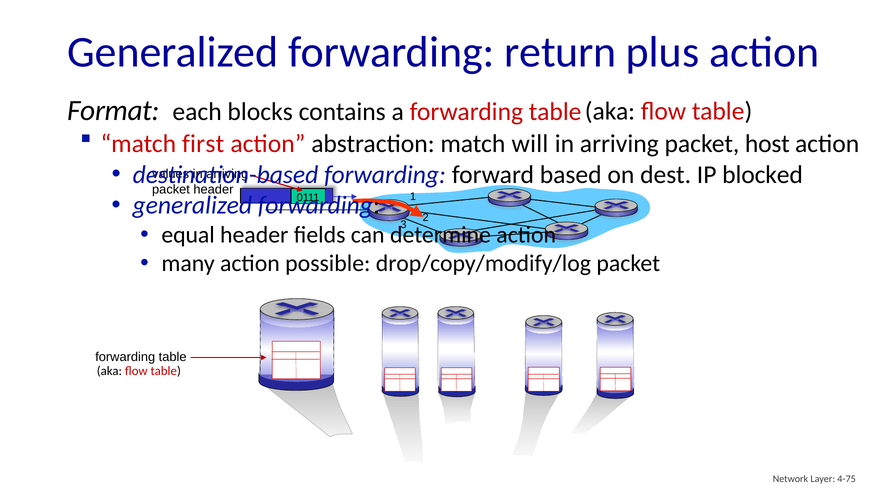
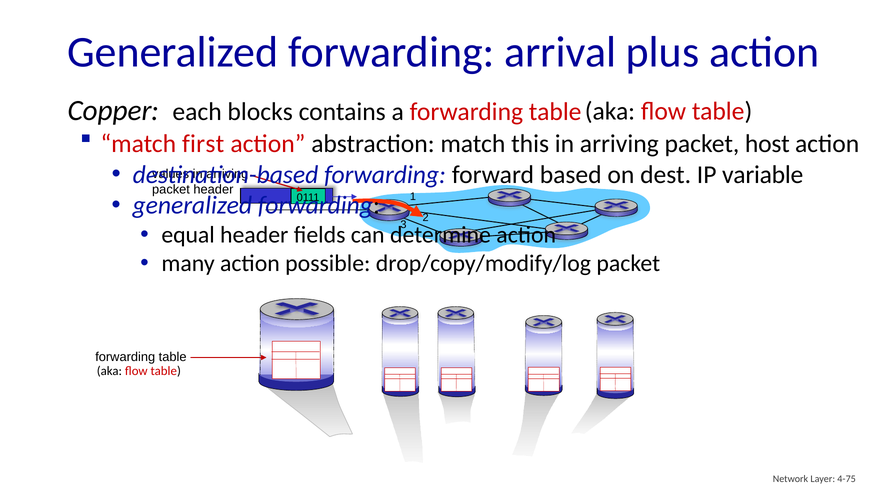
return: return -> arrival
Format: Format -> Copper
will: will -> this
blocked: blocked -> variable
